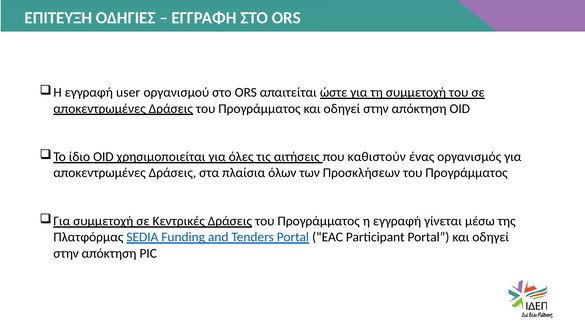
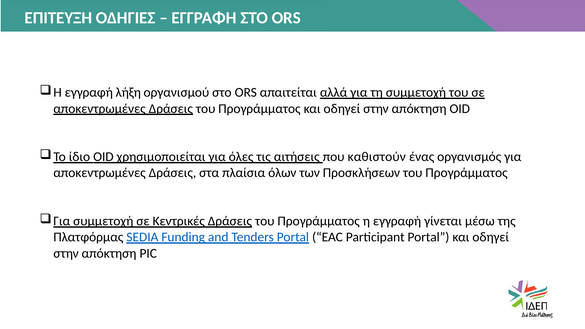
user: user -> λήξη
ώστε: ώστε -> αλλά
